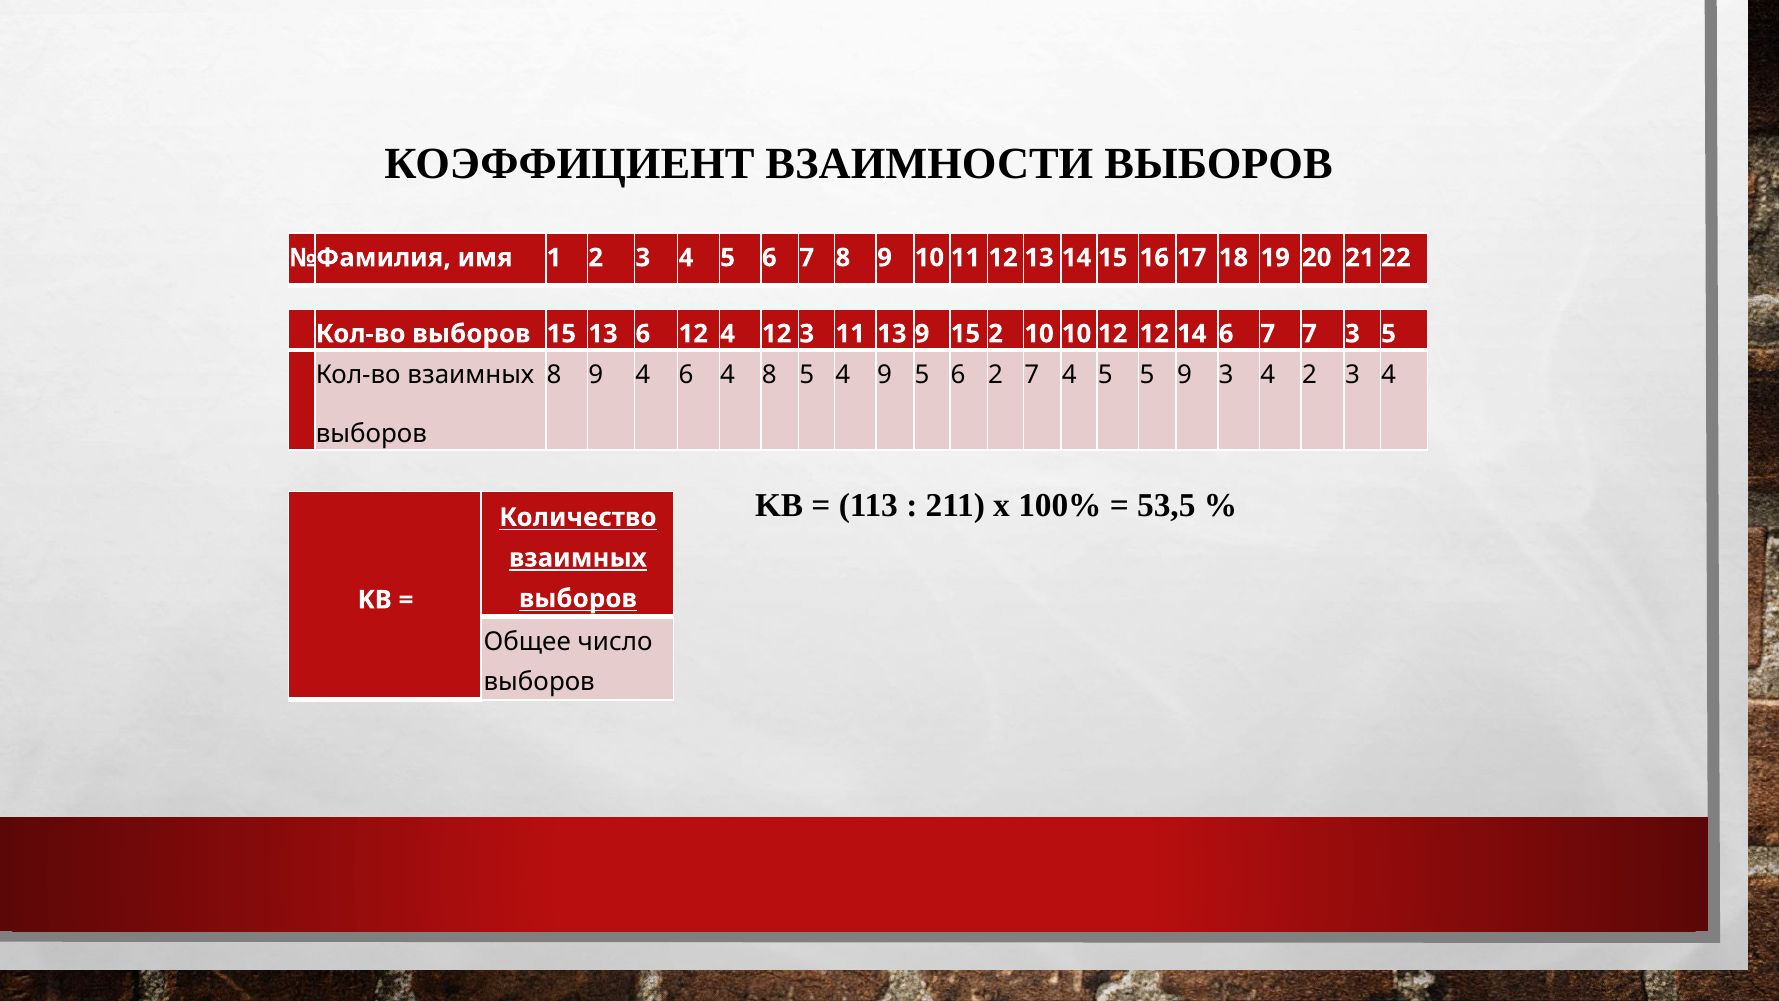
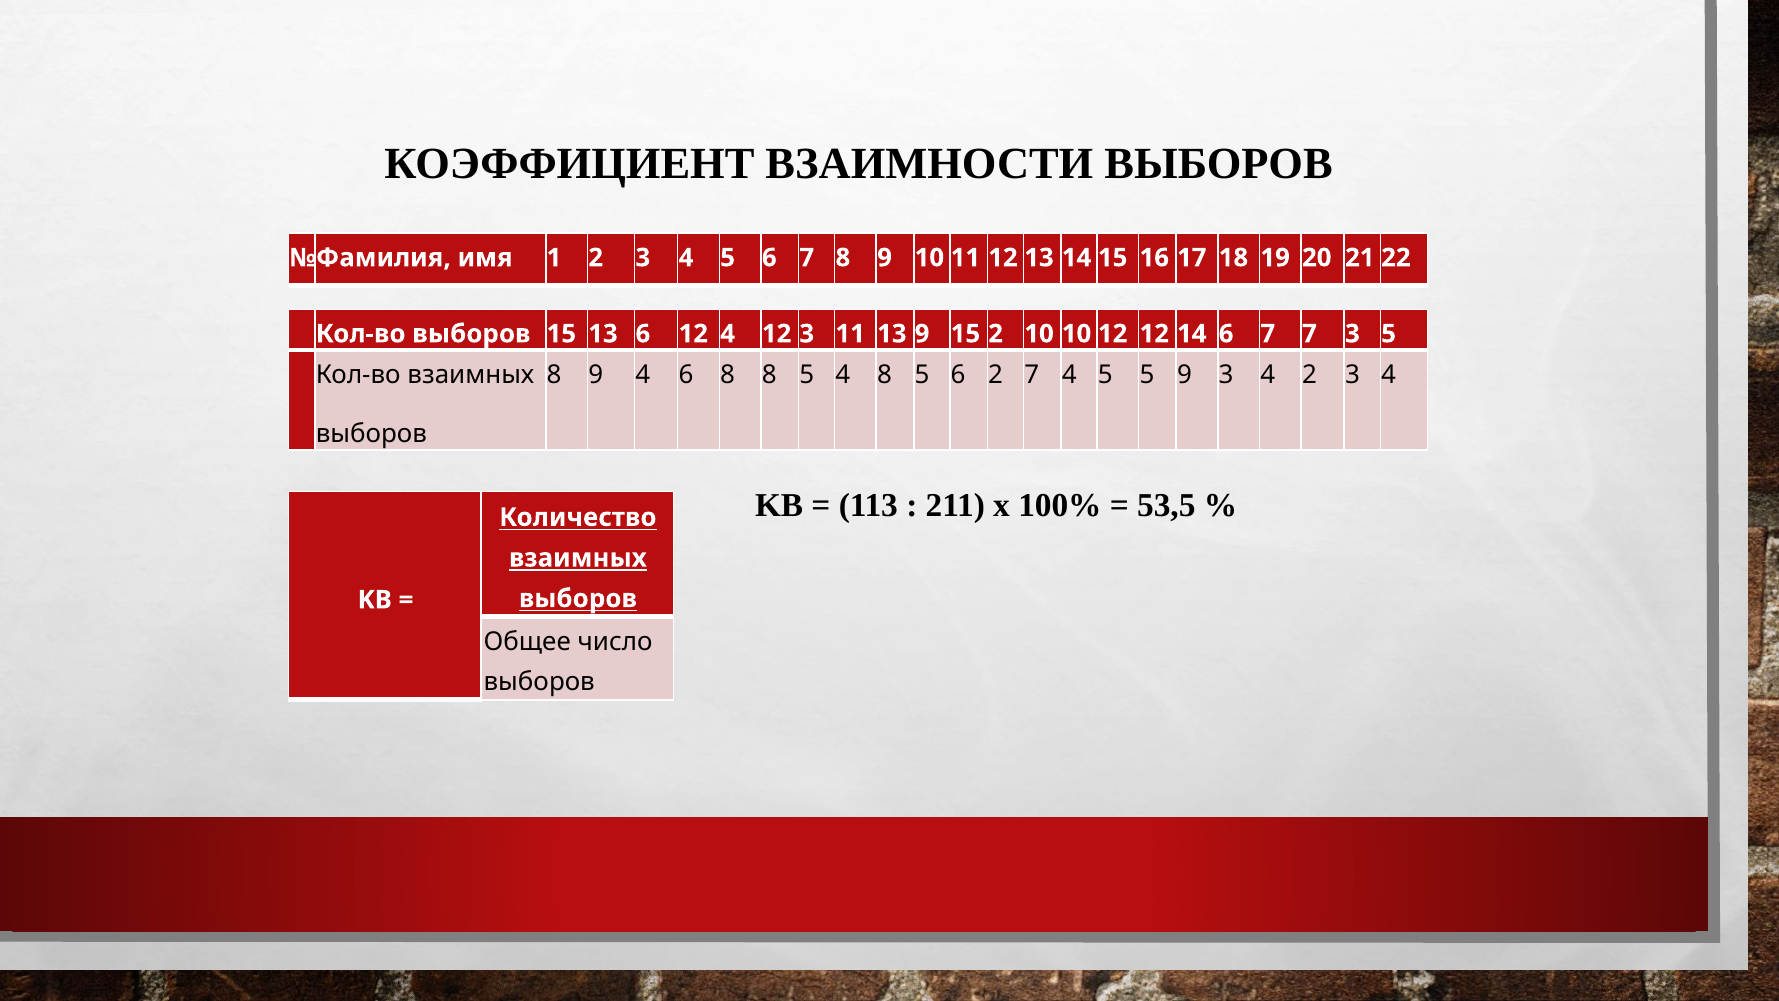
6 4: 4 -> 8
4 9: 9 -> 8
